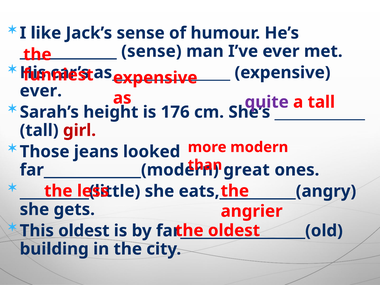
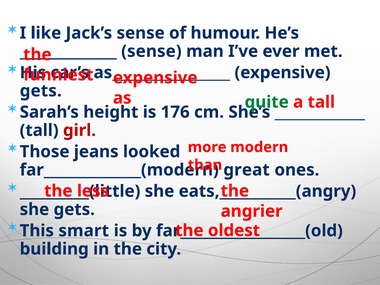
ever at (41, 91): ever -> gets
quite colour: purple -> green
This oldest: oldest -> smart
